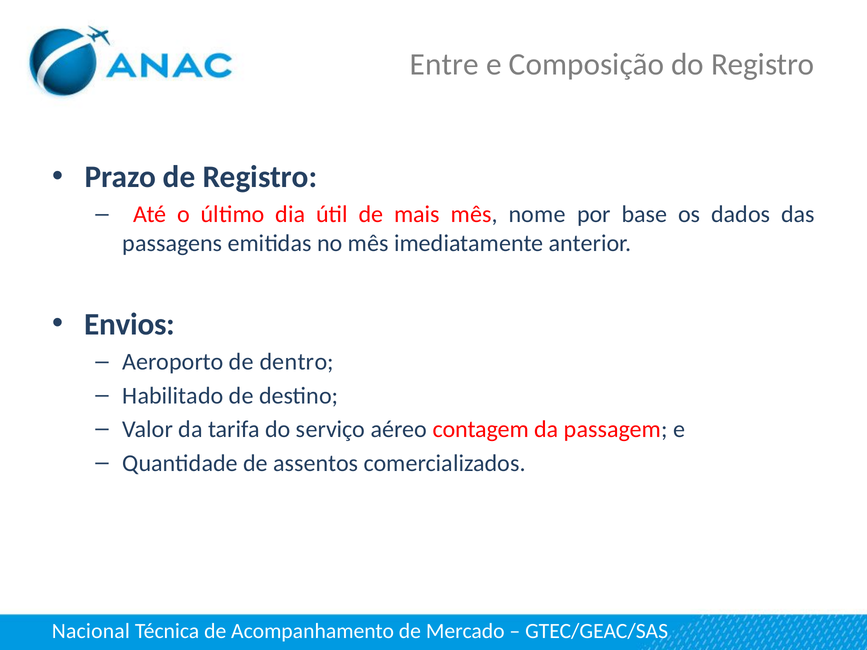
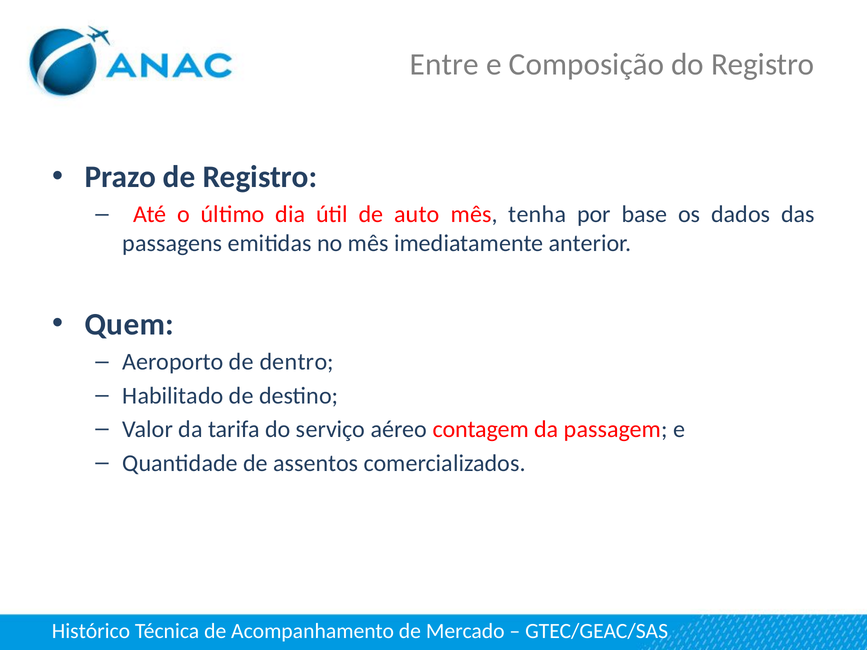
mais: mais -> auto
nome: nome -> tenha
Envios: Envios -> Quem
Nacional: Nacional -> Histórico
